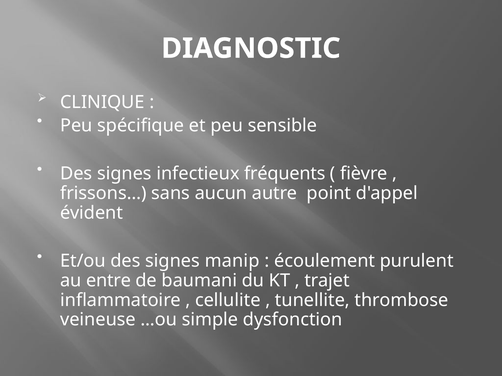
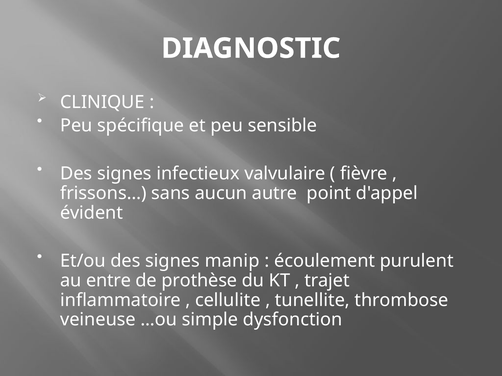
fréquents: fréquents -> valvulaire
baumani: baumani -> prothèse
